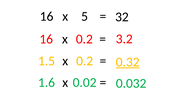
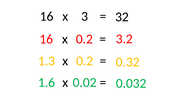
5: 5 -> 3
1.5: 1.5 -> 1.3
0.32 underline: present -> none
